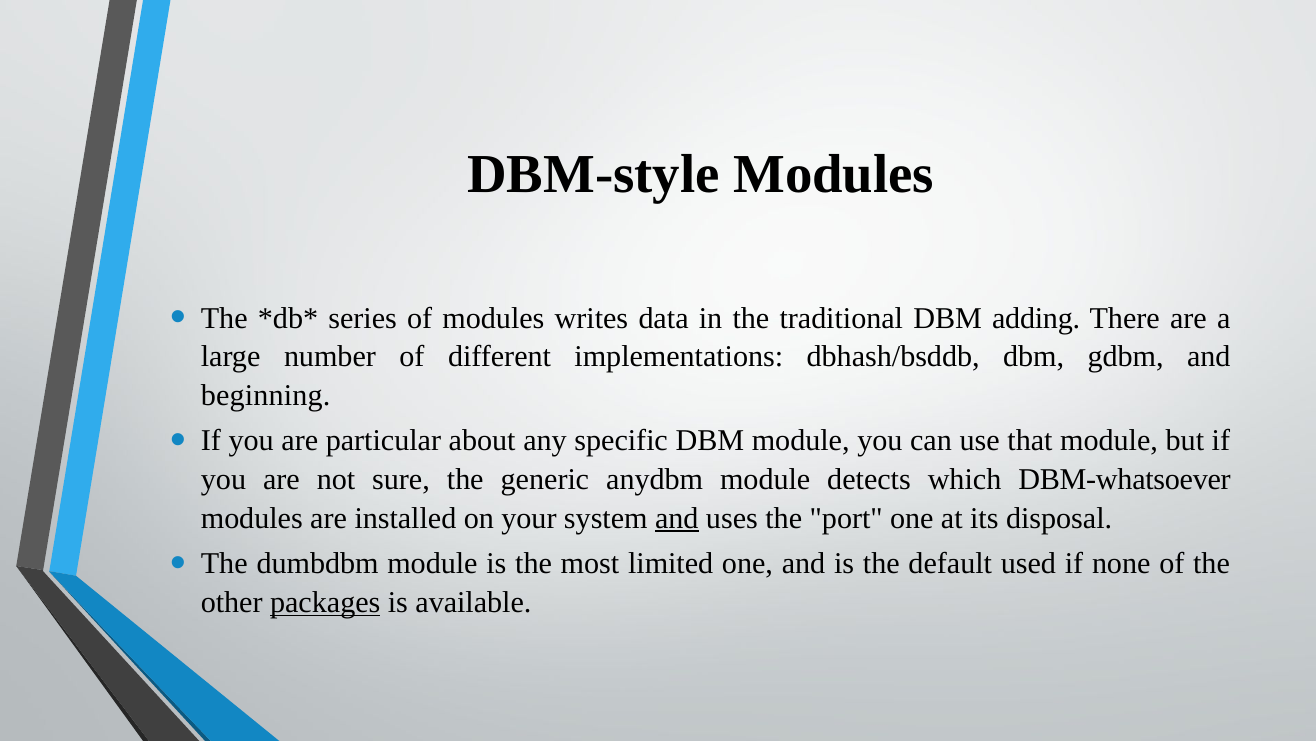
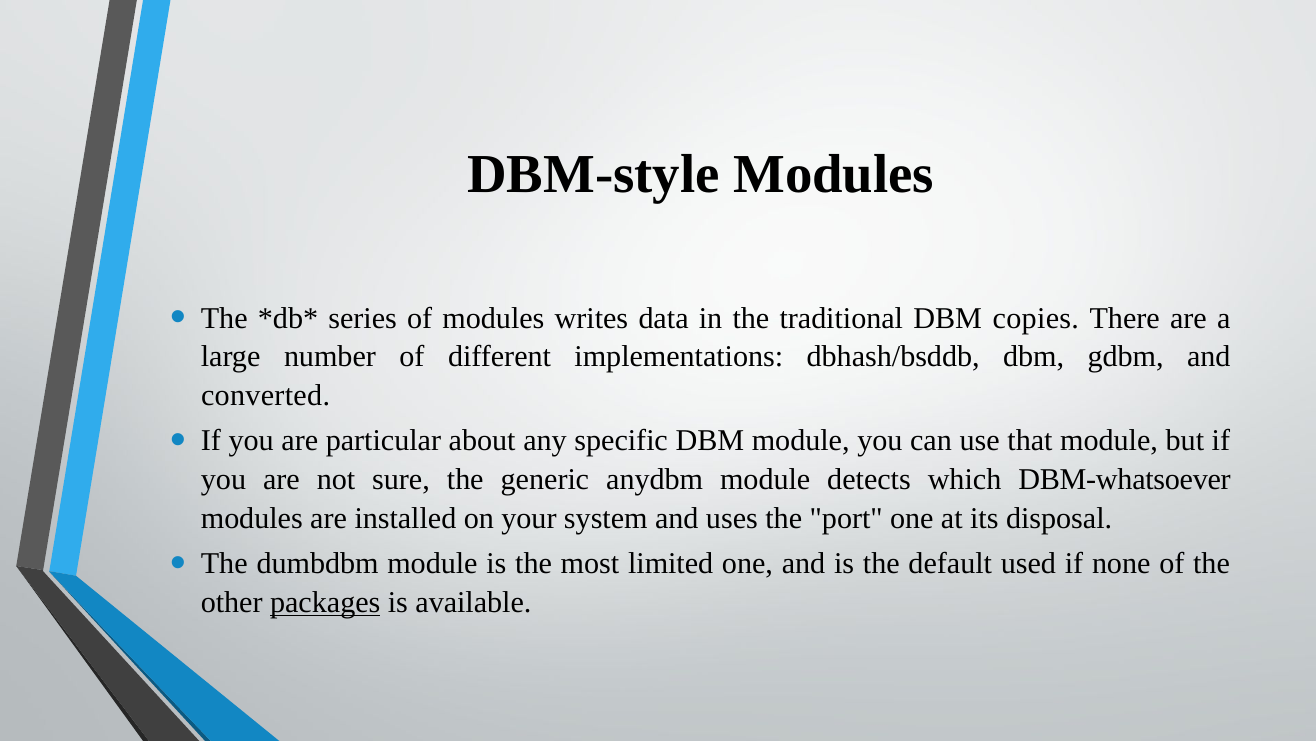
adding: adding -> copies
beginning: beginning -> converted
and at (677, 518) underline: present -> none
